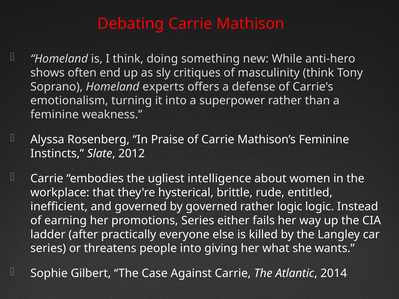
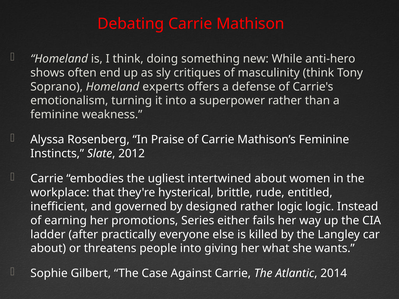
intelligence: intelligence -> intertwined
by governed: governed -> designed
series at (48, 249): series -> about
